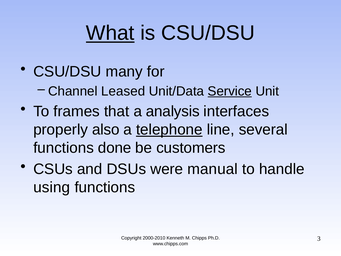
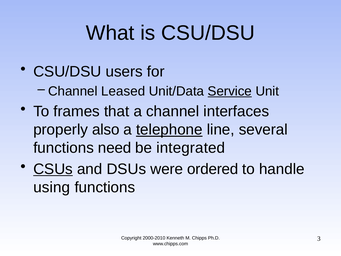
What underline: present -> none
many: many -> users
a analysis: analysis -> channel
done: done -> need
customers: customers -> integrated
CSUs underline: none -> present
manual: manual -> ordered
